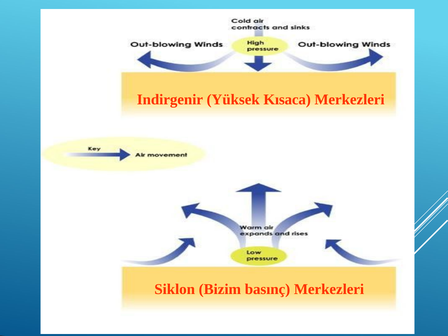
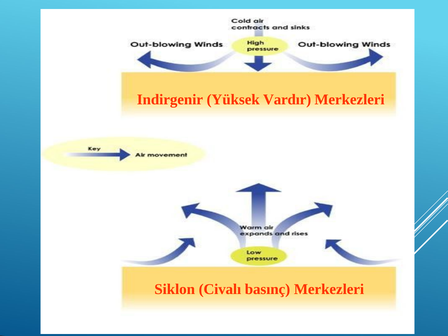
Kısaca: Kısaca -> Vardır
Bizim: Bizim -> Civalı
